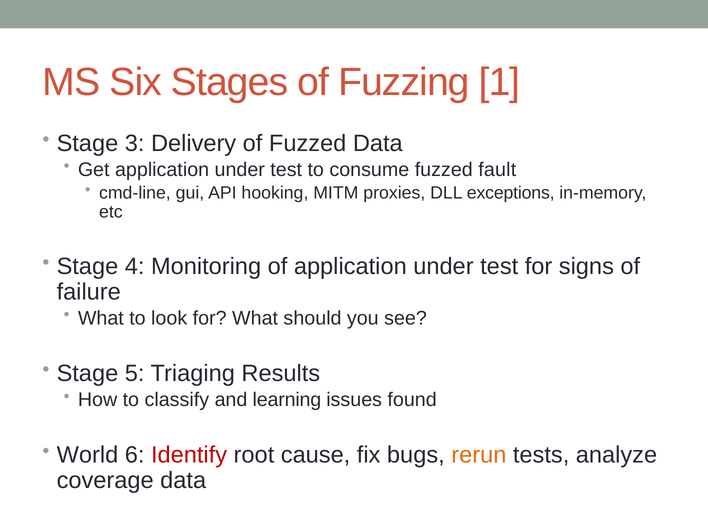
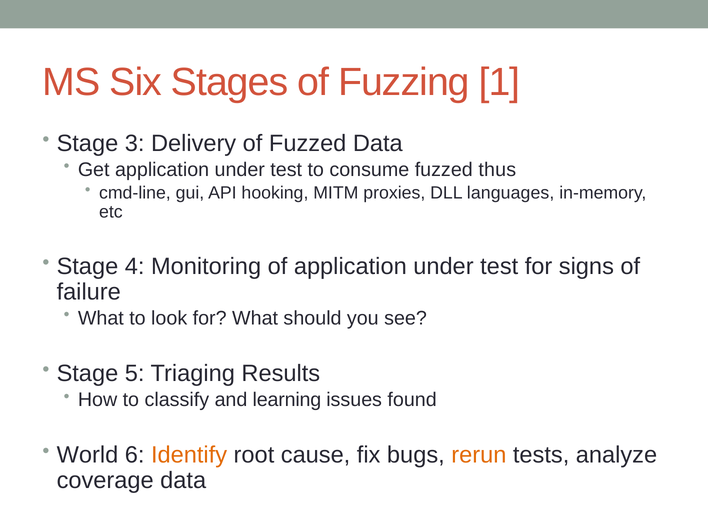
fault: fault -> thus
exceptions: exceptions -> languages
Identify colour: red -> orange
